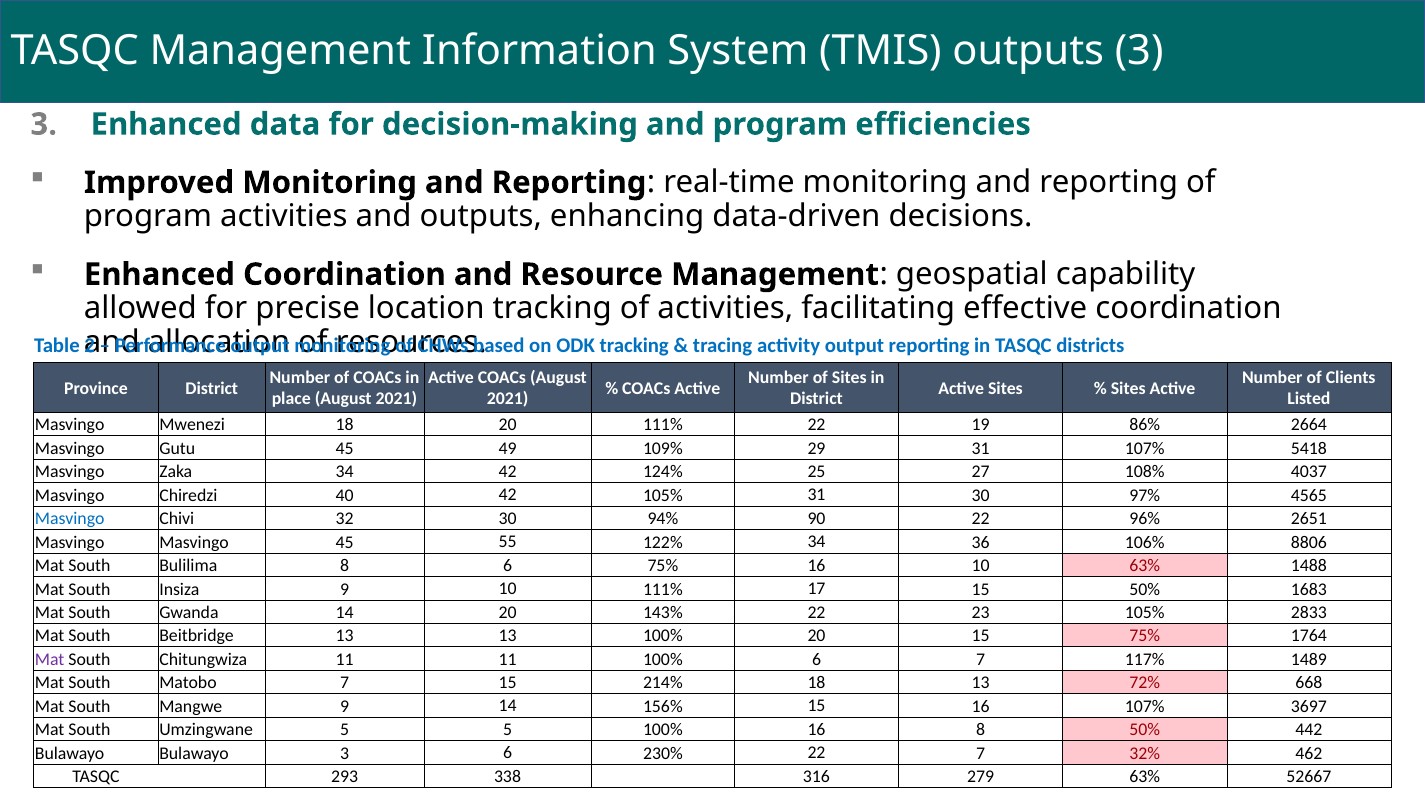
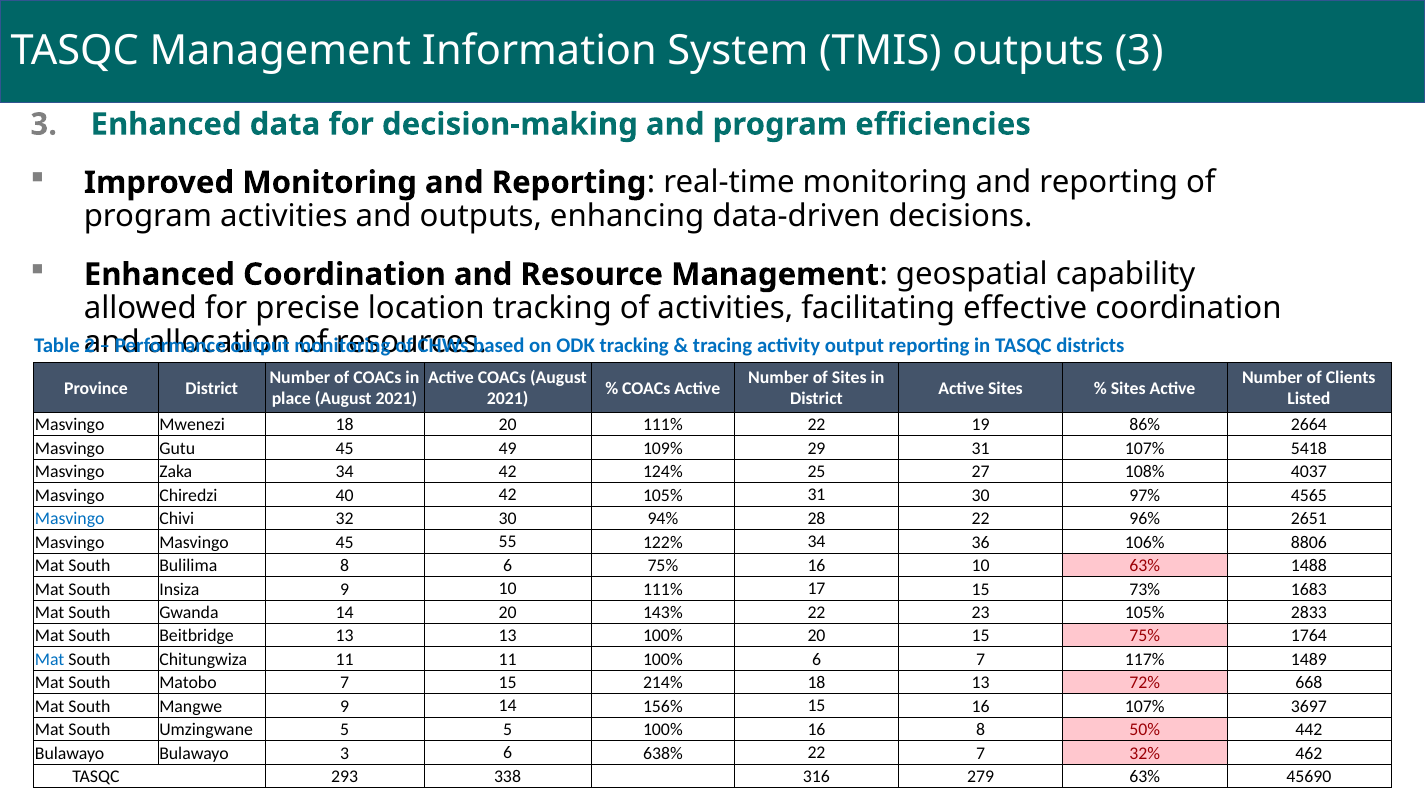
90: 90 -> 28
15 50%: 50% -> 73%
Mat at (50, 659) colour: purple -> blue
230%: 230% -> 638%
52667: 52667 -> 45690
